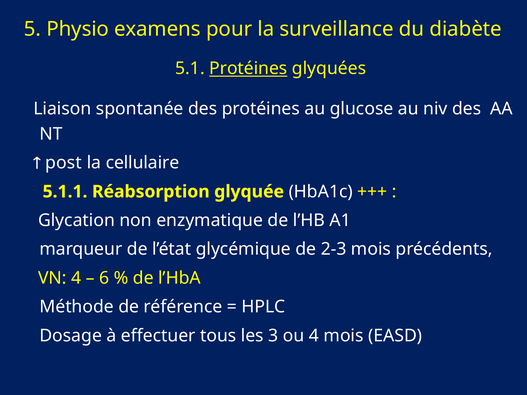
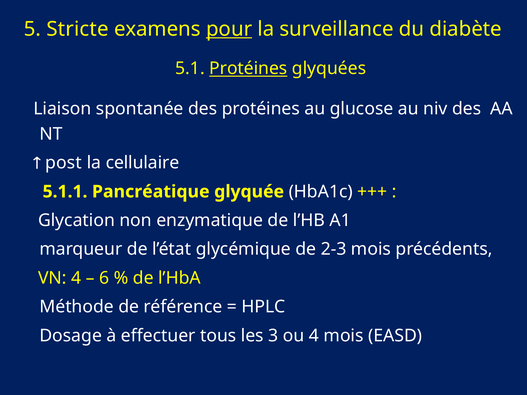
Physio: Physio -> Stricte
pour underline: none -> present
Réabsorption: Réabsorption -> Pancréatique
